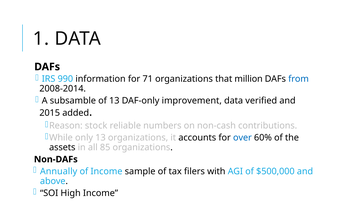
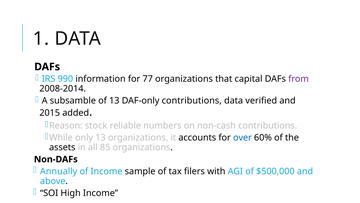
71: 71 -> 77
million: million -> capital
from colour: blue -> purple
DAF-only improvement: improvement -> contributions
